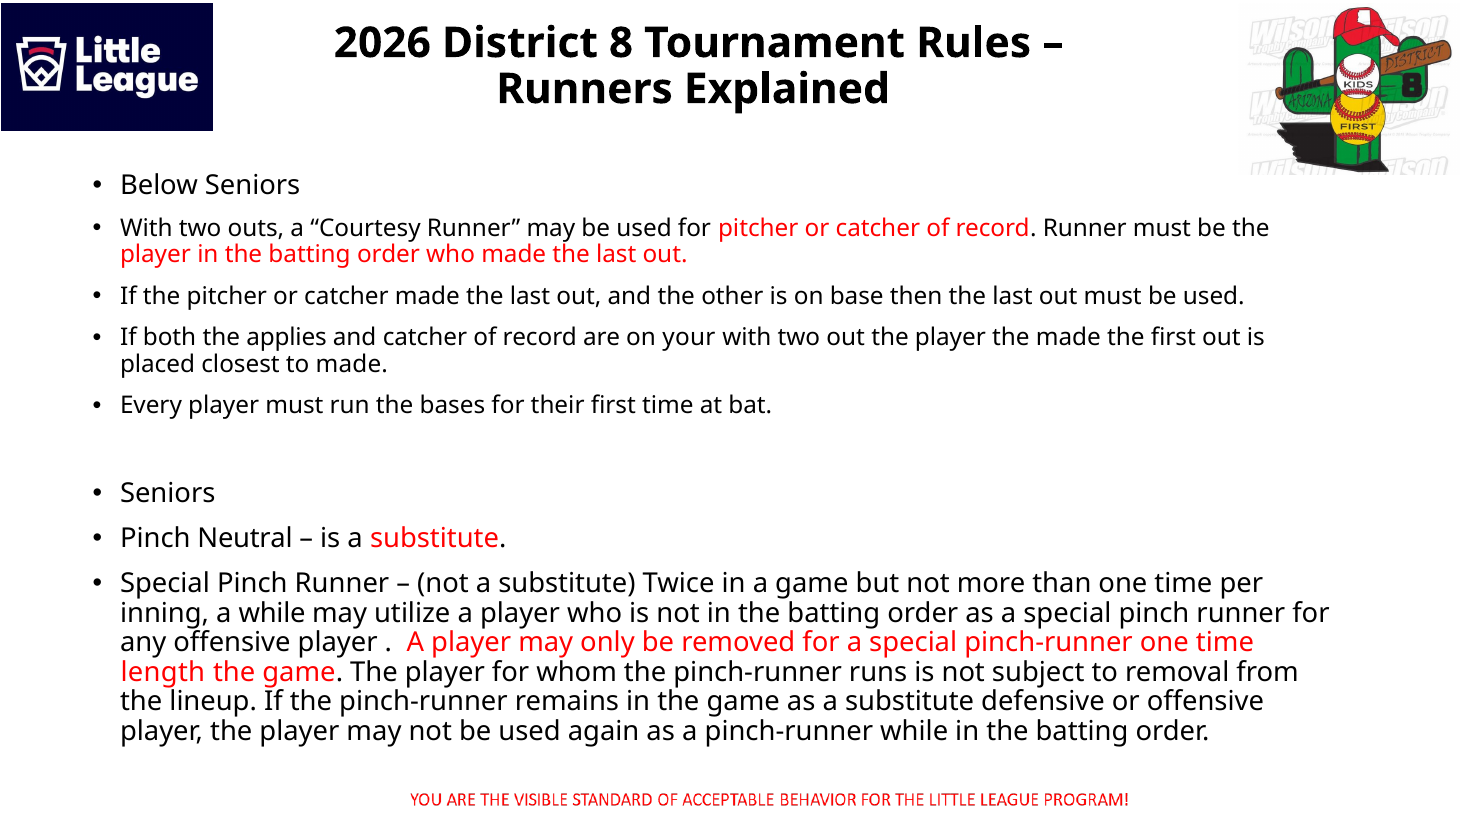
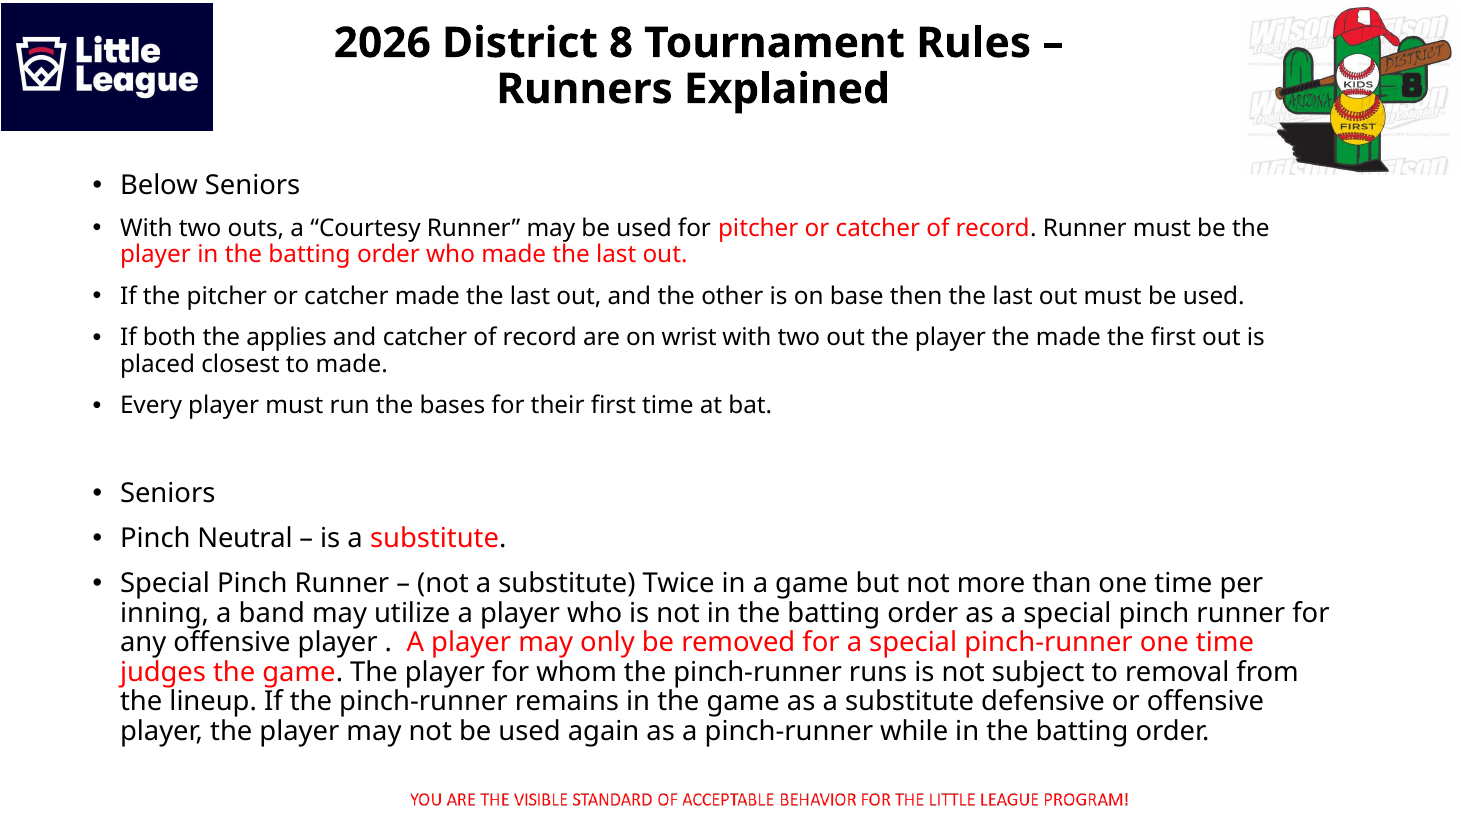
your: your -> wrist
a while: while -> band
length: length -> judges
